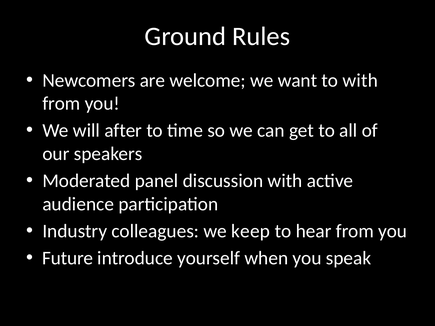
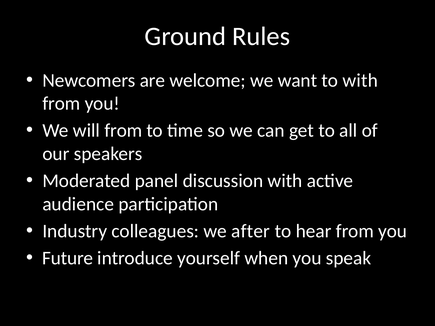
will after: after -> from
keep: keep -> after
